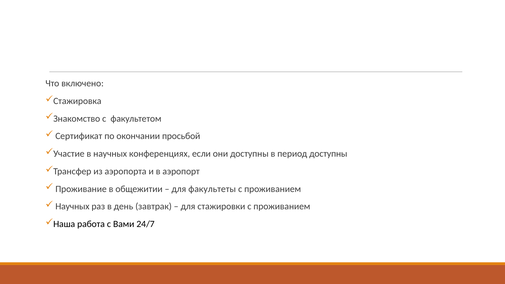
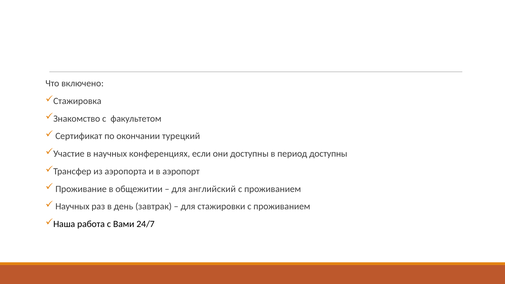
просьбой: просьбой -> турецкий
факультеты: факультеты -> английский
